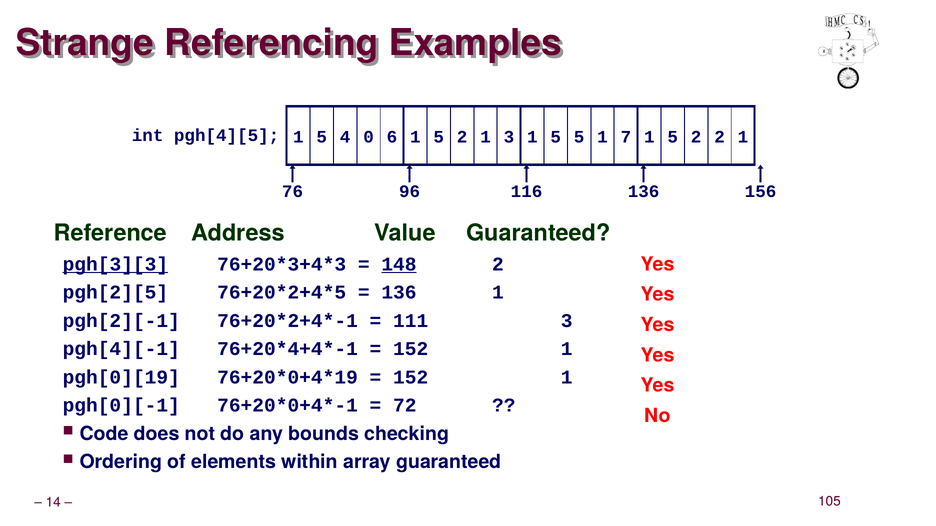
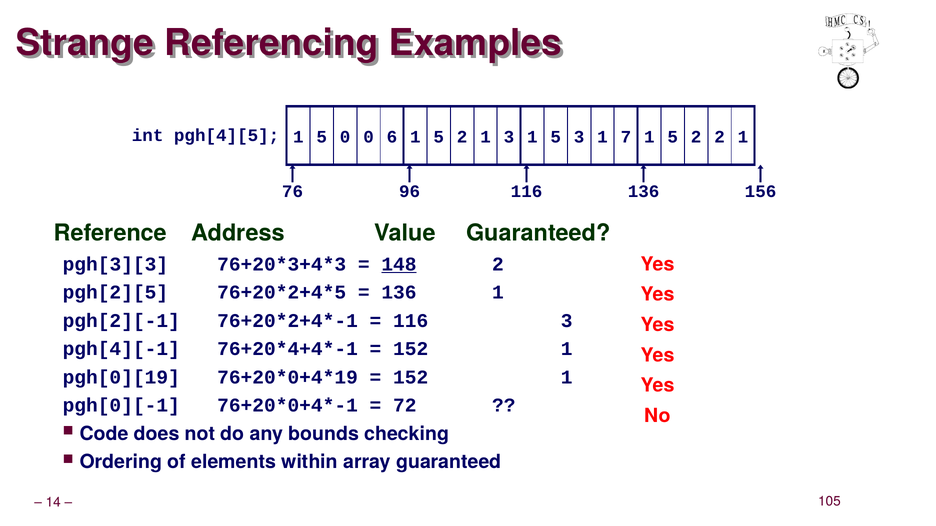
5 4: 4 -> 0
5 5: 5 -> 3
pgh[3][3 underline: present -> none
111 at (411, 321): 111 -> 116
